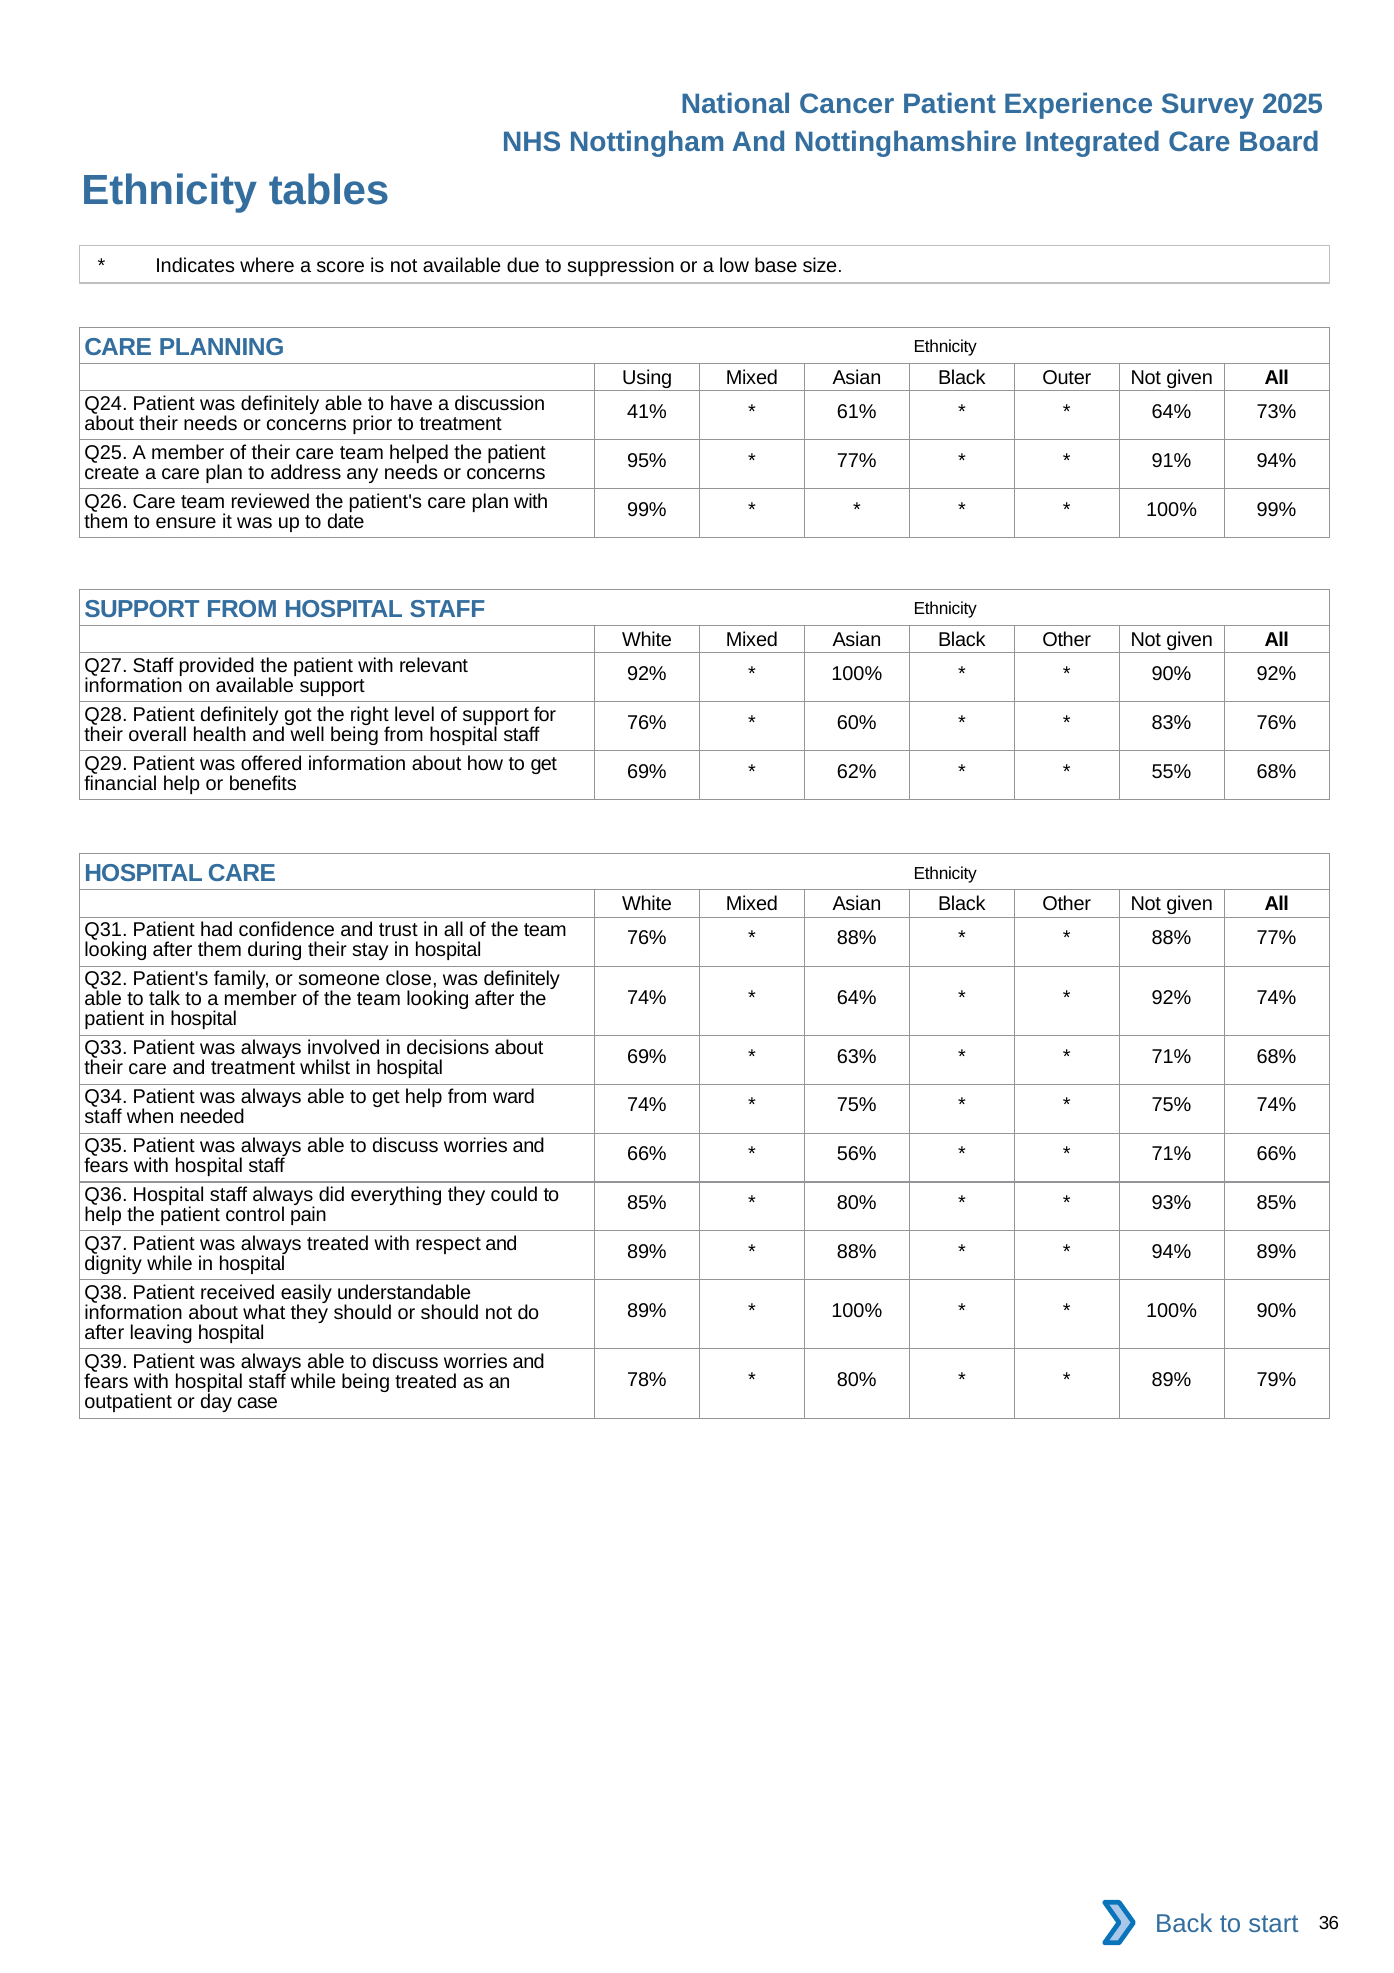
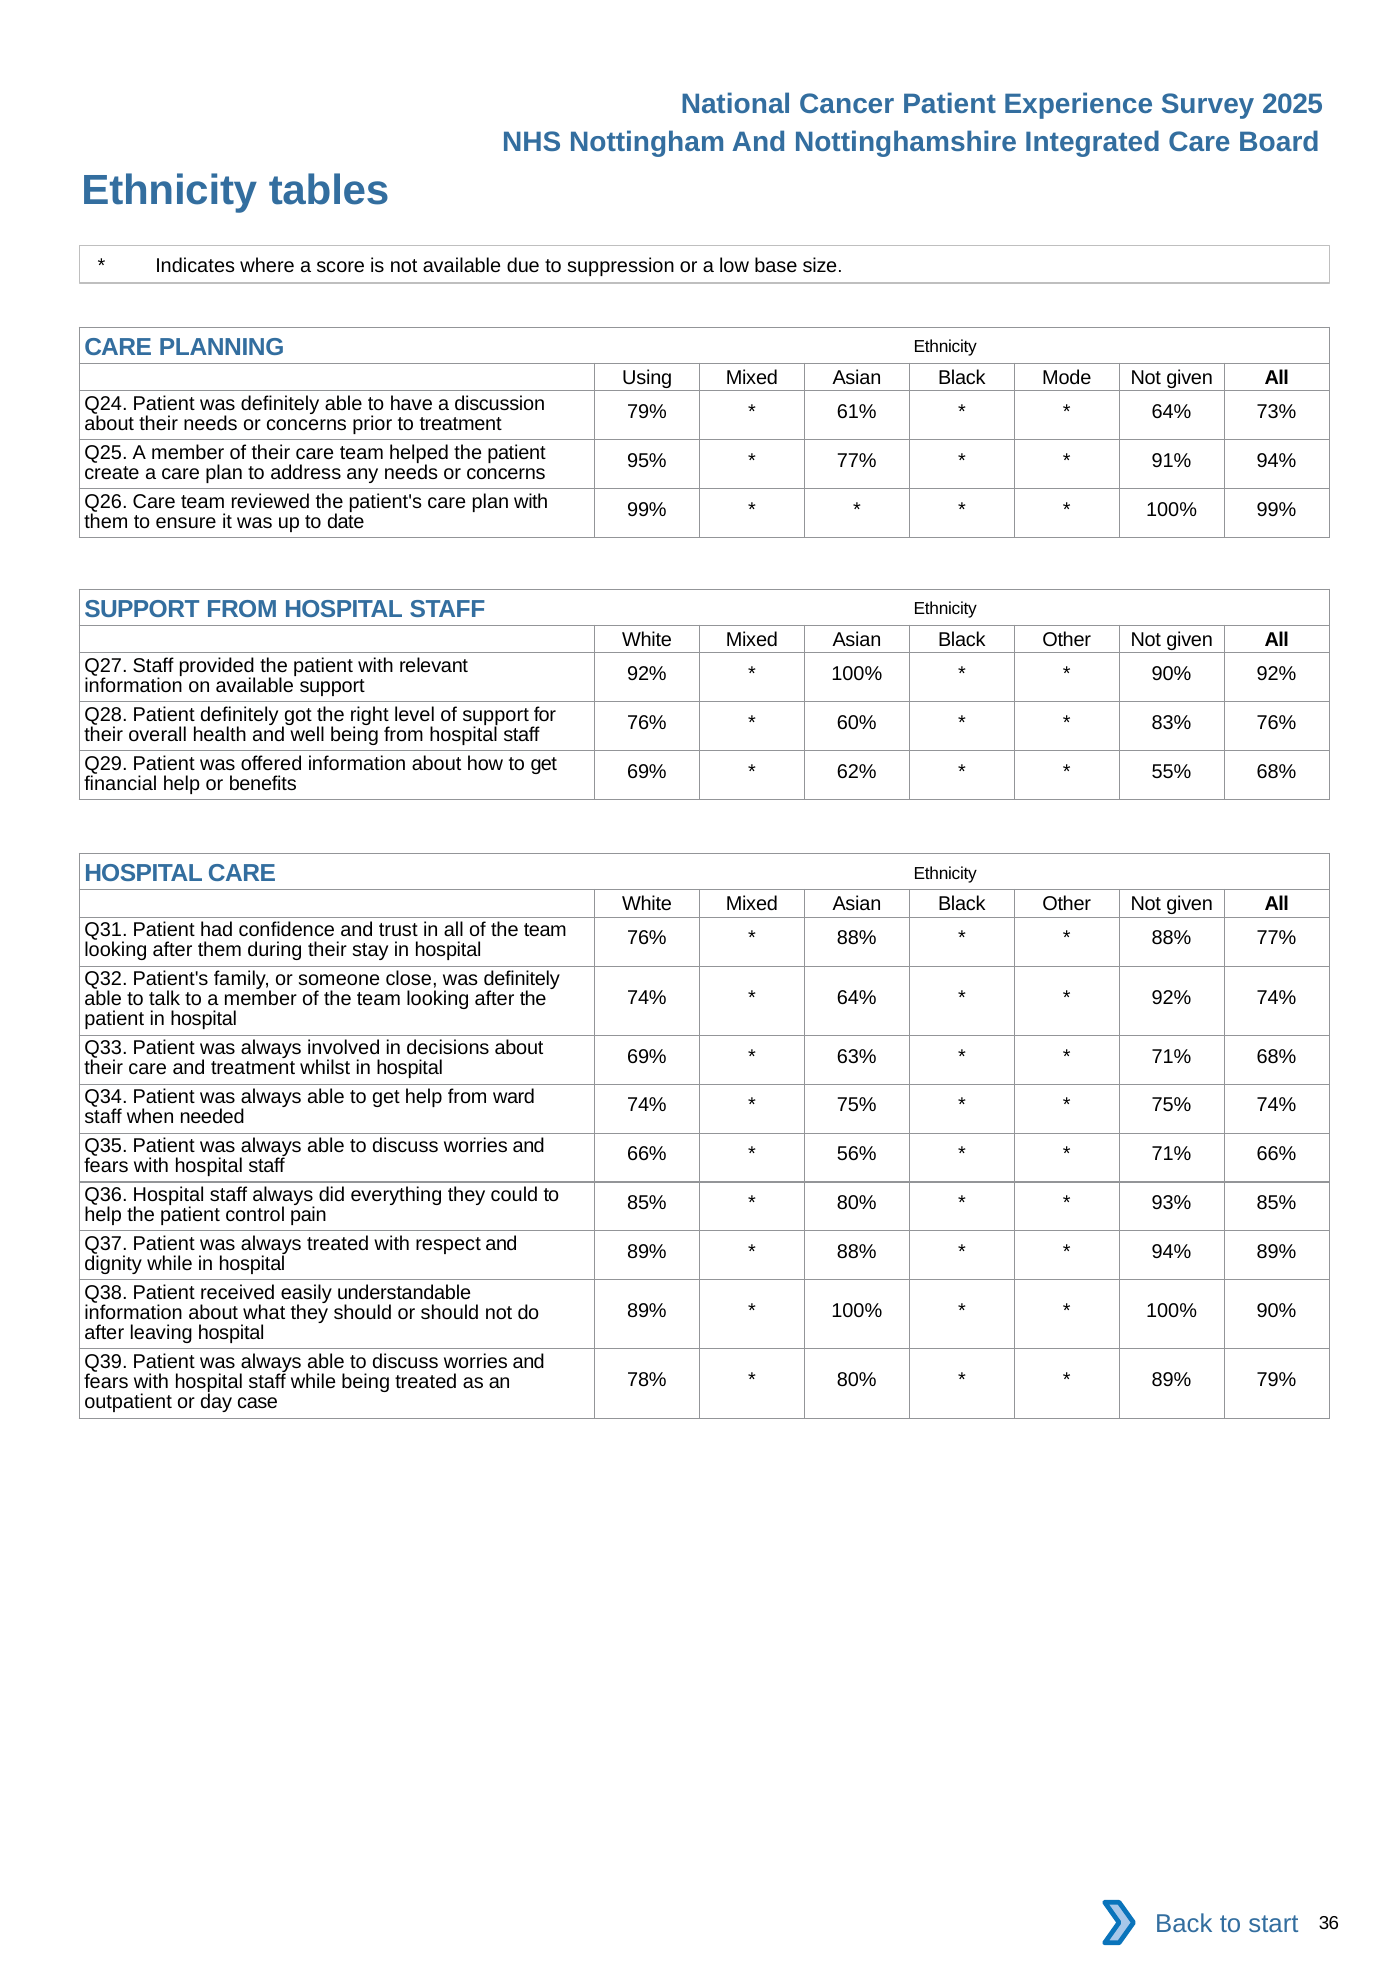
Outer: Outer -> Mode
41% at (647, 412): 41% -> 79%
